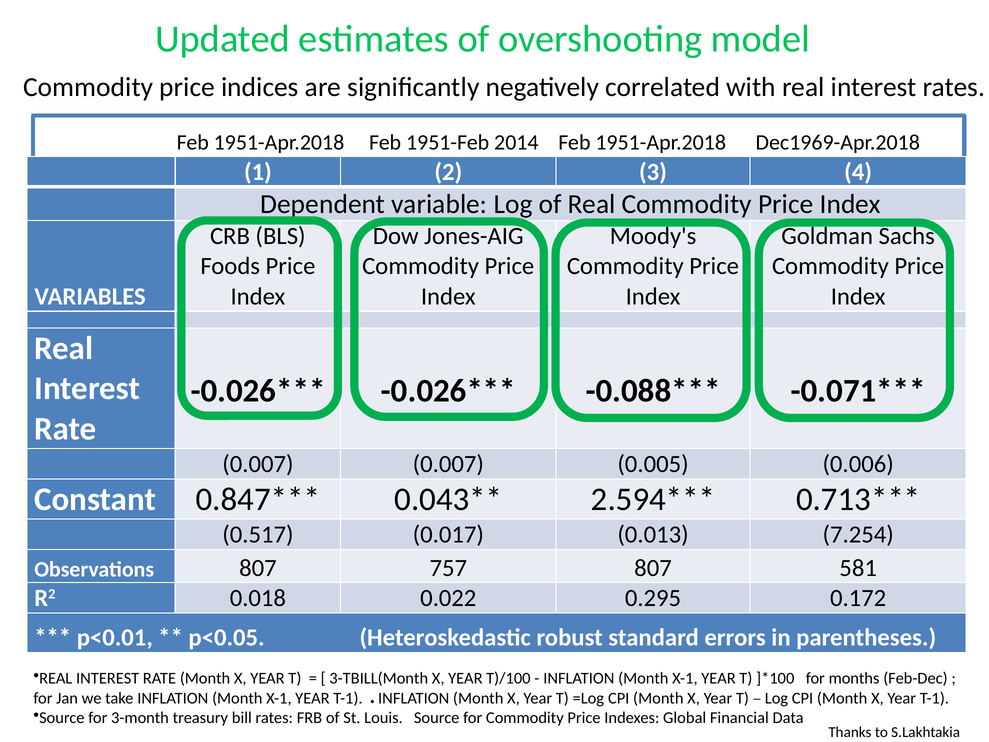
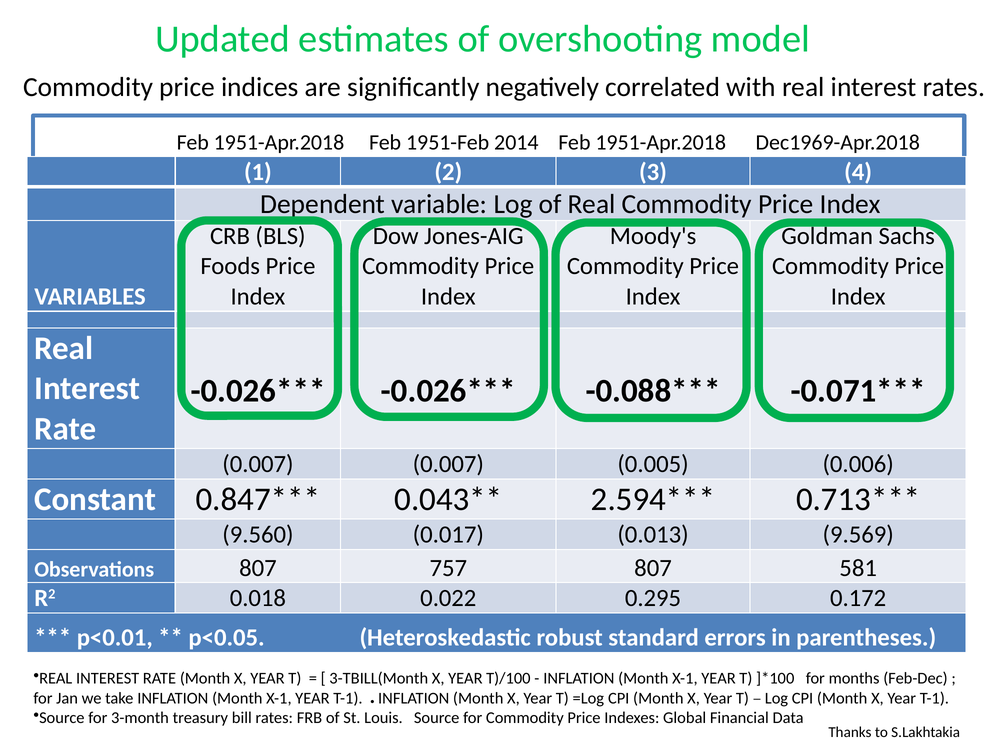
0.517: 0.517 -> 9.560
7.254: 7.254 -> 9.569
